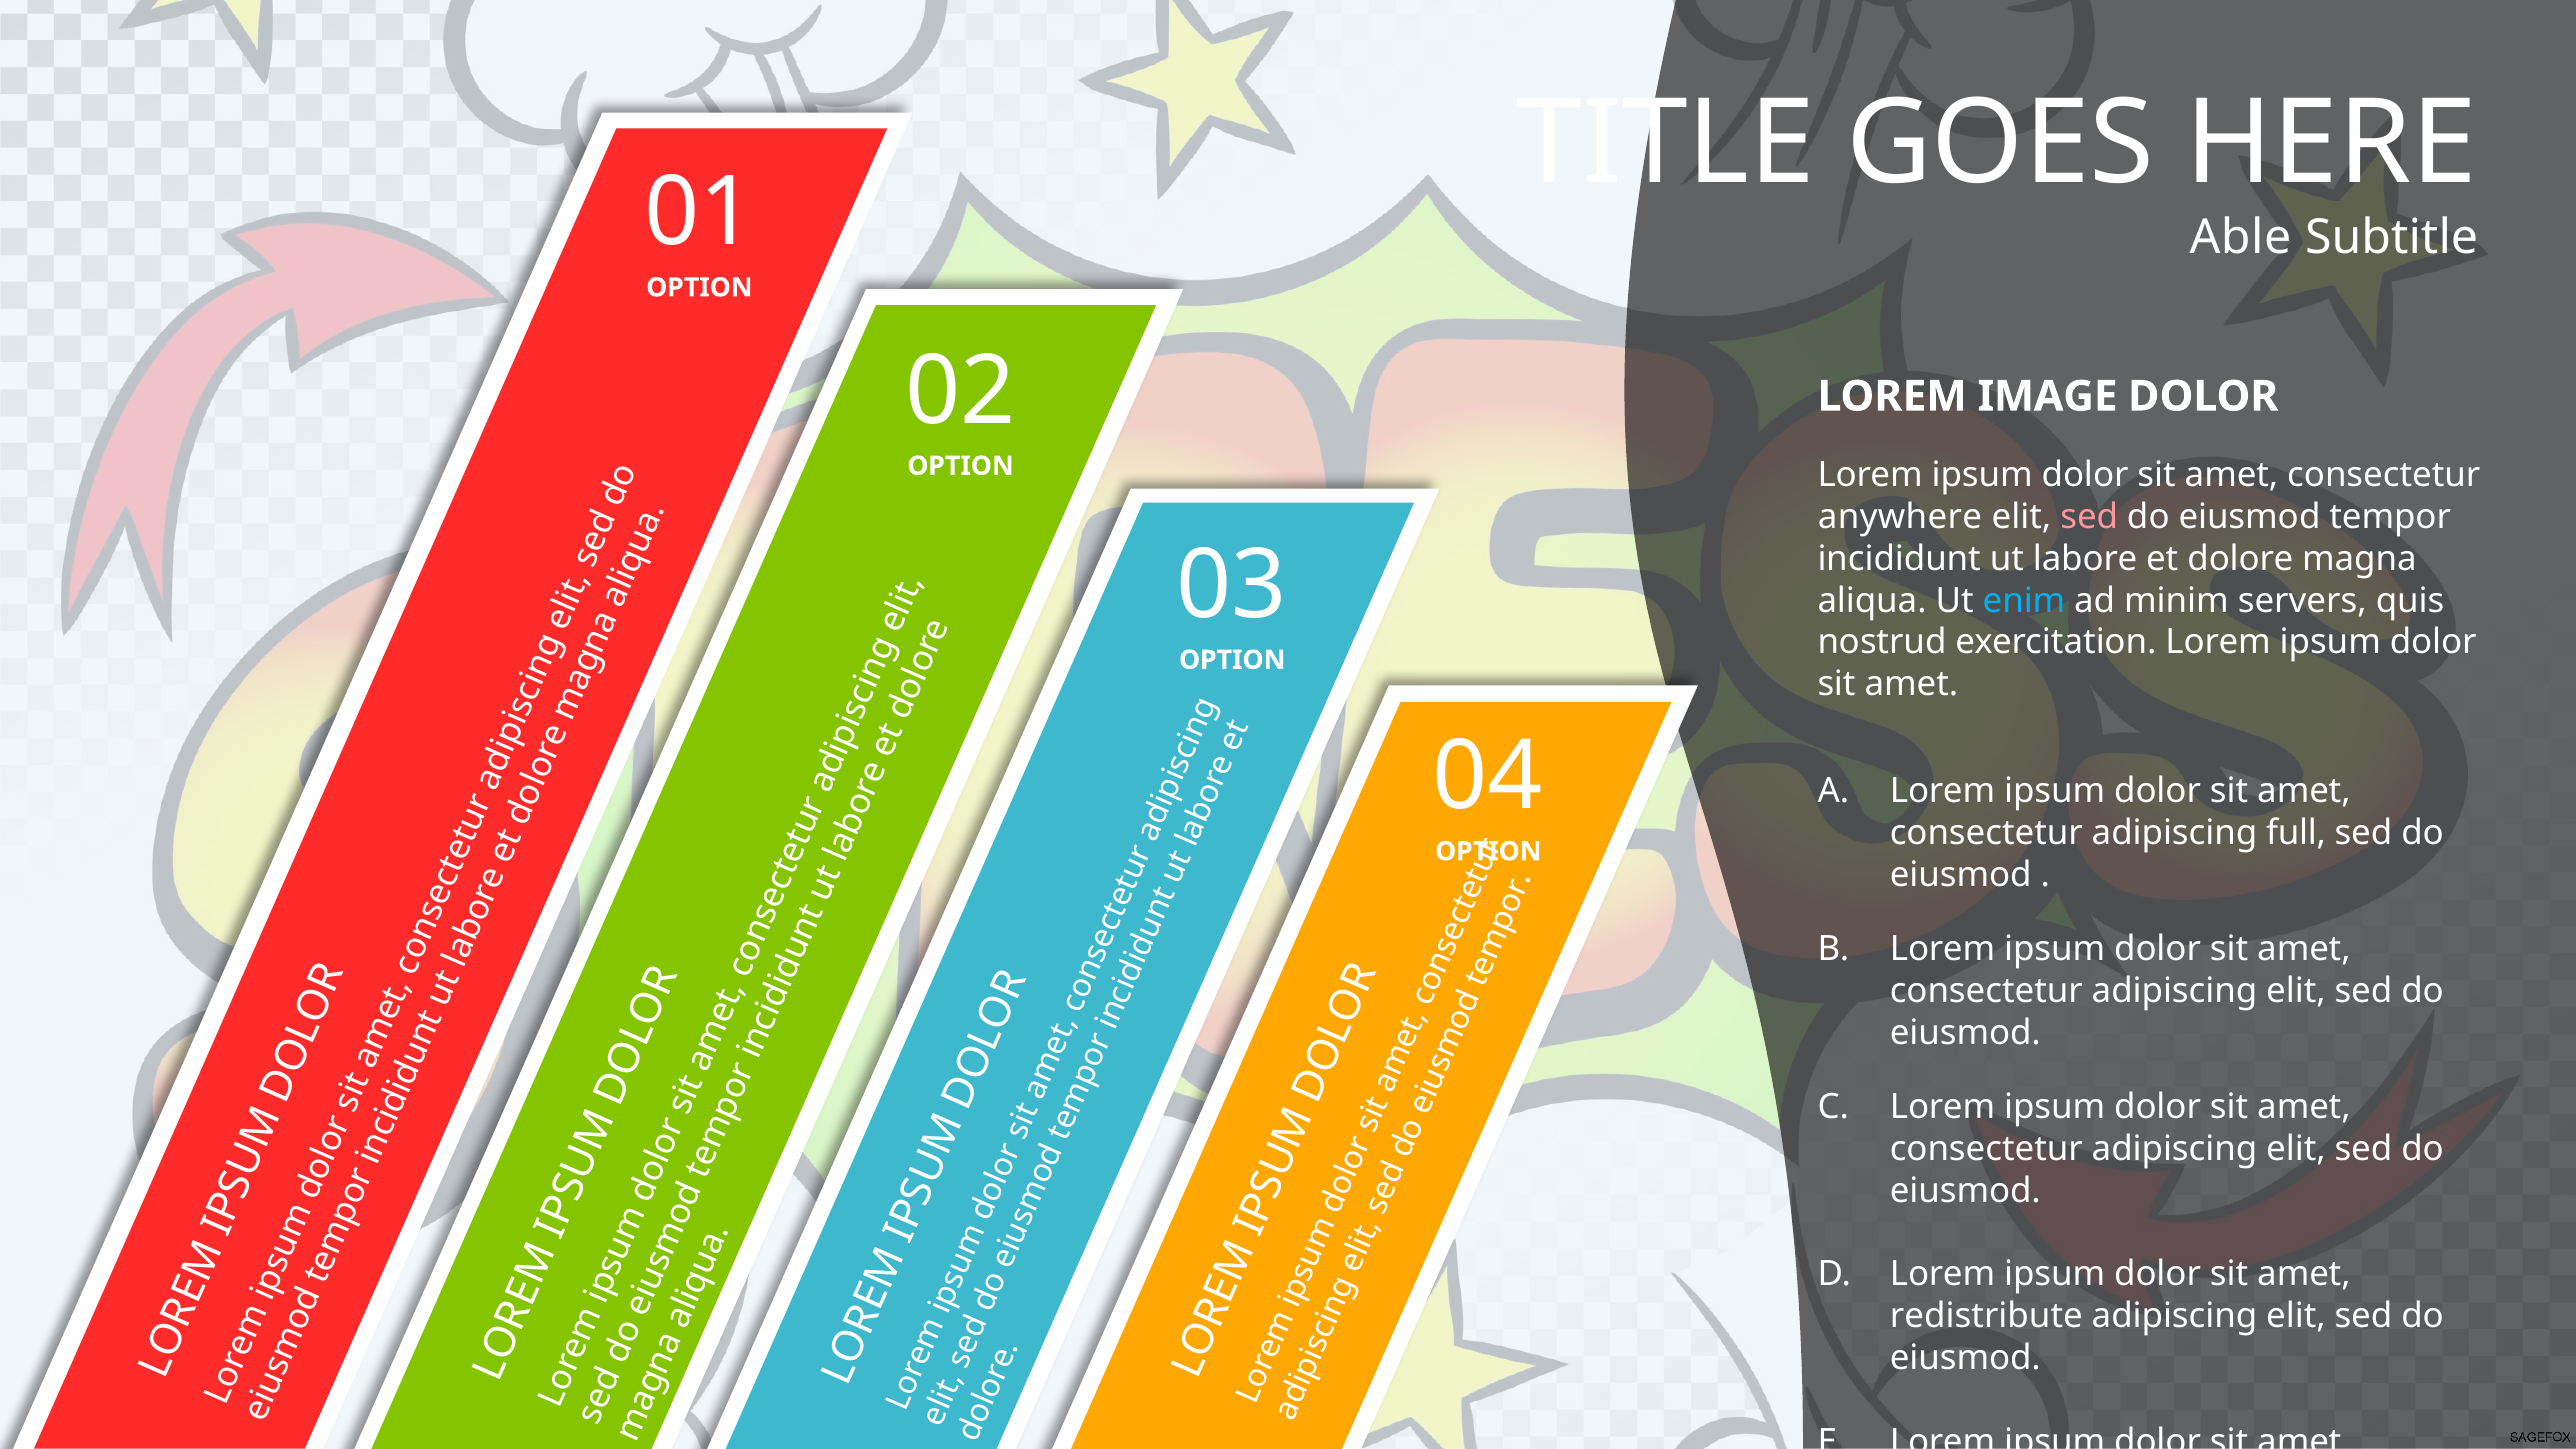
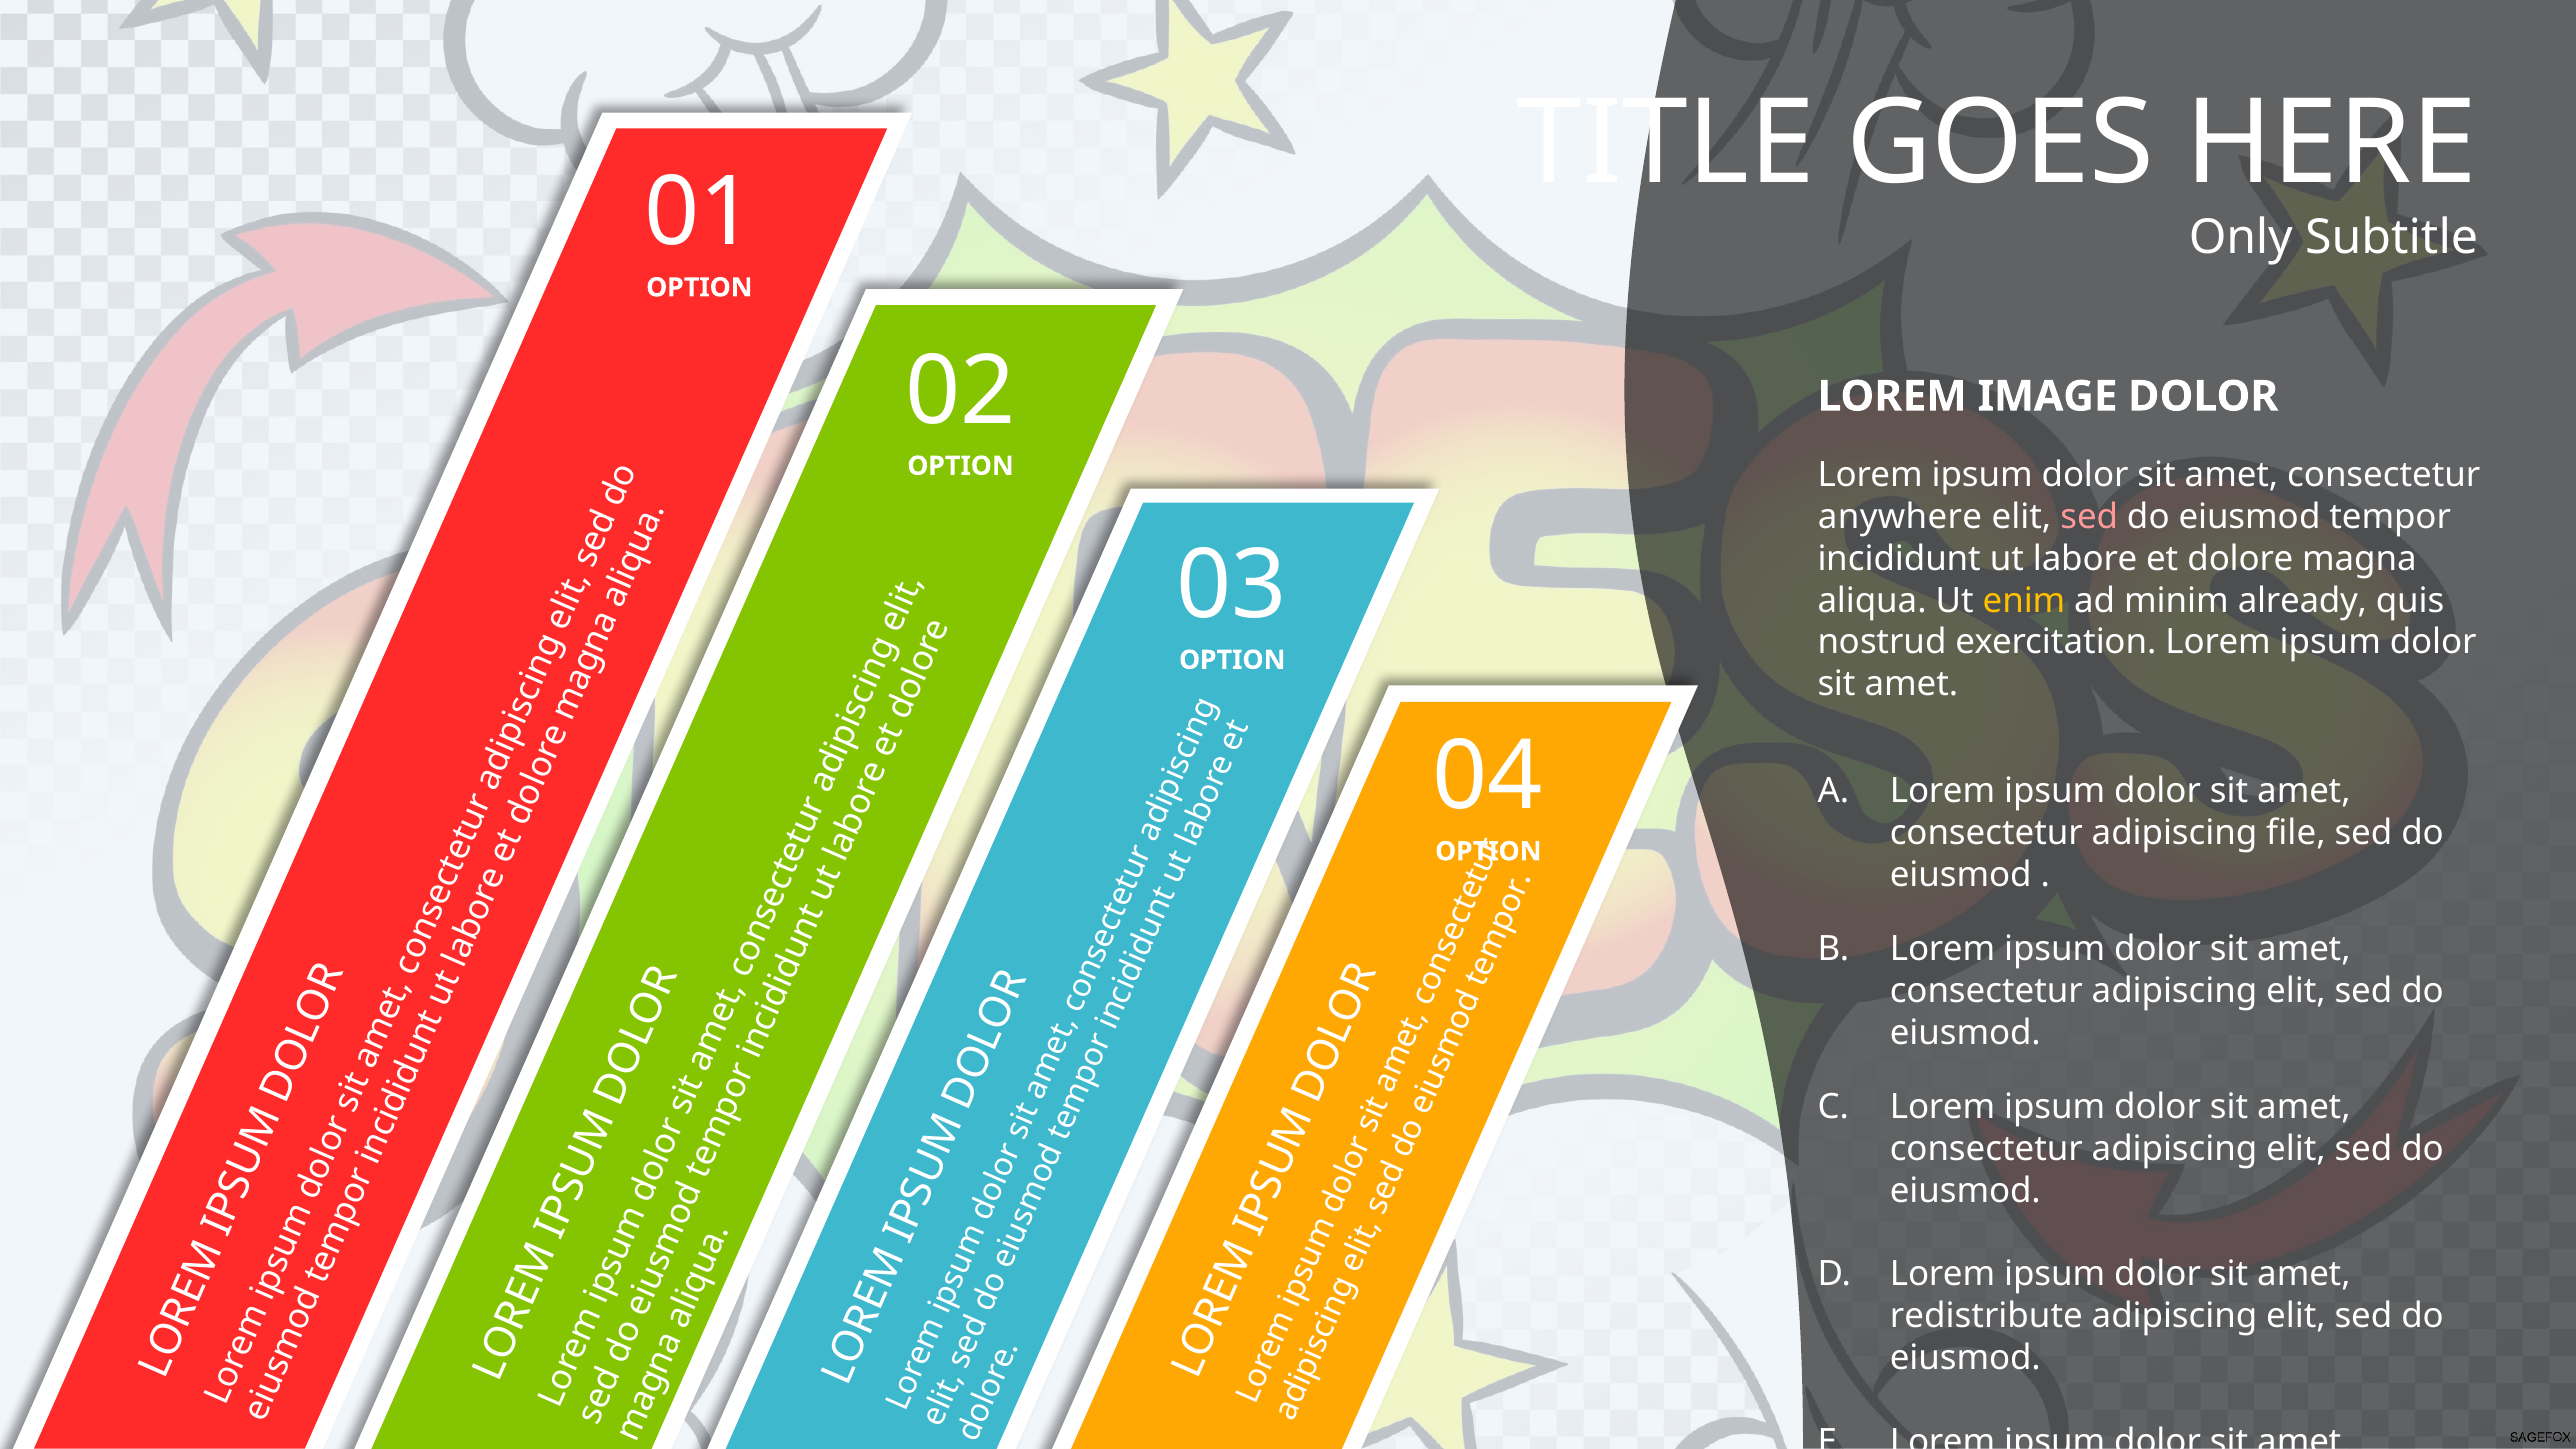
Able: Able -> Only
enim colour: light blue -> yellow
servers: servers -> already
full: full -> file
